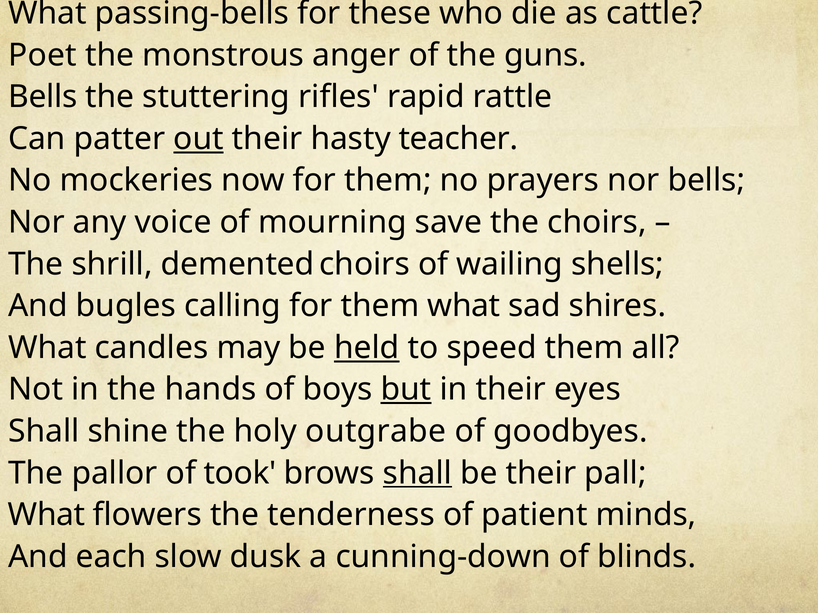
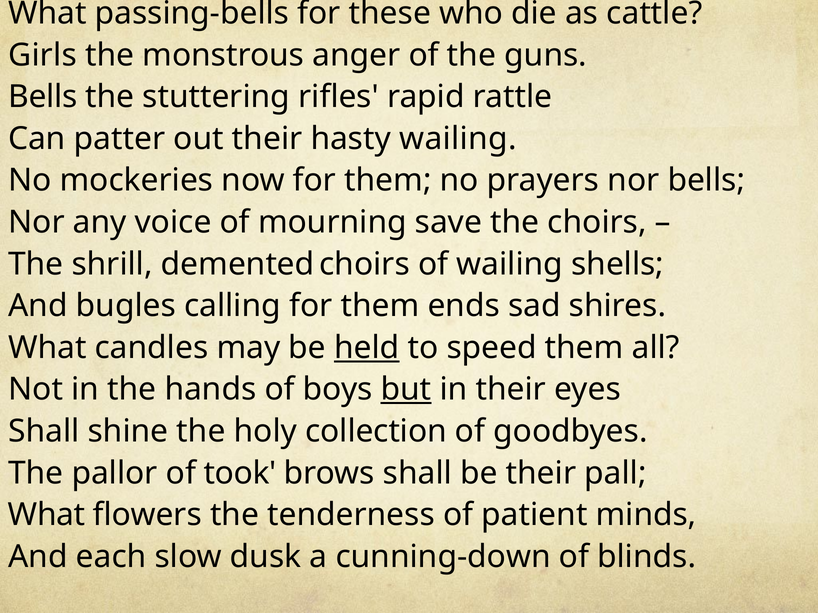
Poet: Poet -> Girls
out underline: present -> none
hasty teacher: teacher -> wailing
them what: what -> ends
outgrabe: outgrabe -> collection
shall at (417, 473) underline: present -> none
